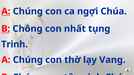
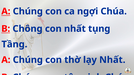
Trinh: Trinh -> Tầng
lạy Vang: Vang -> Nhất
